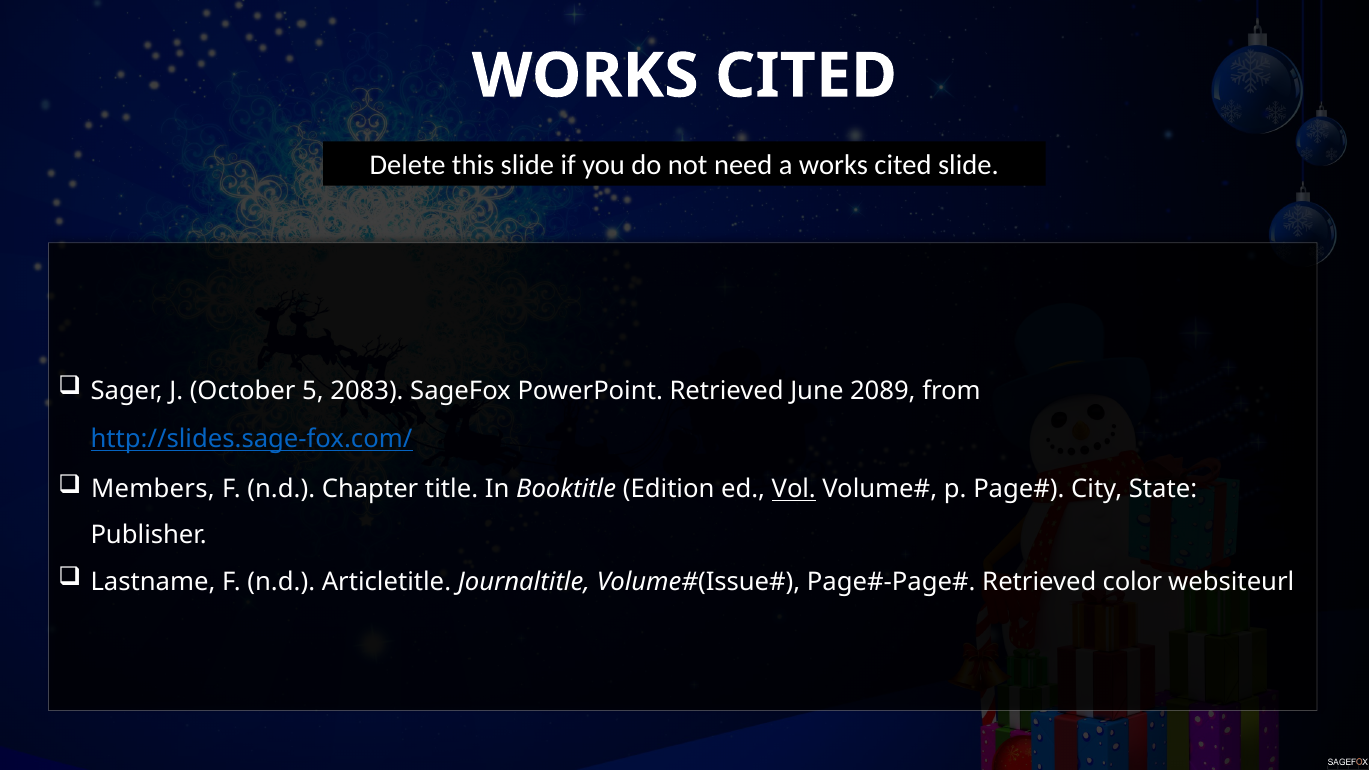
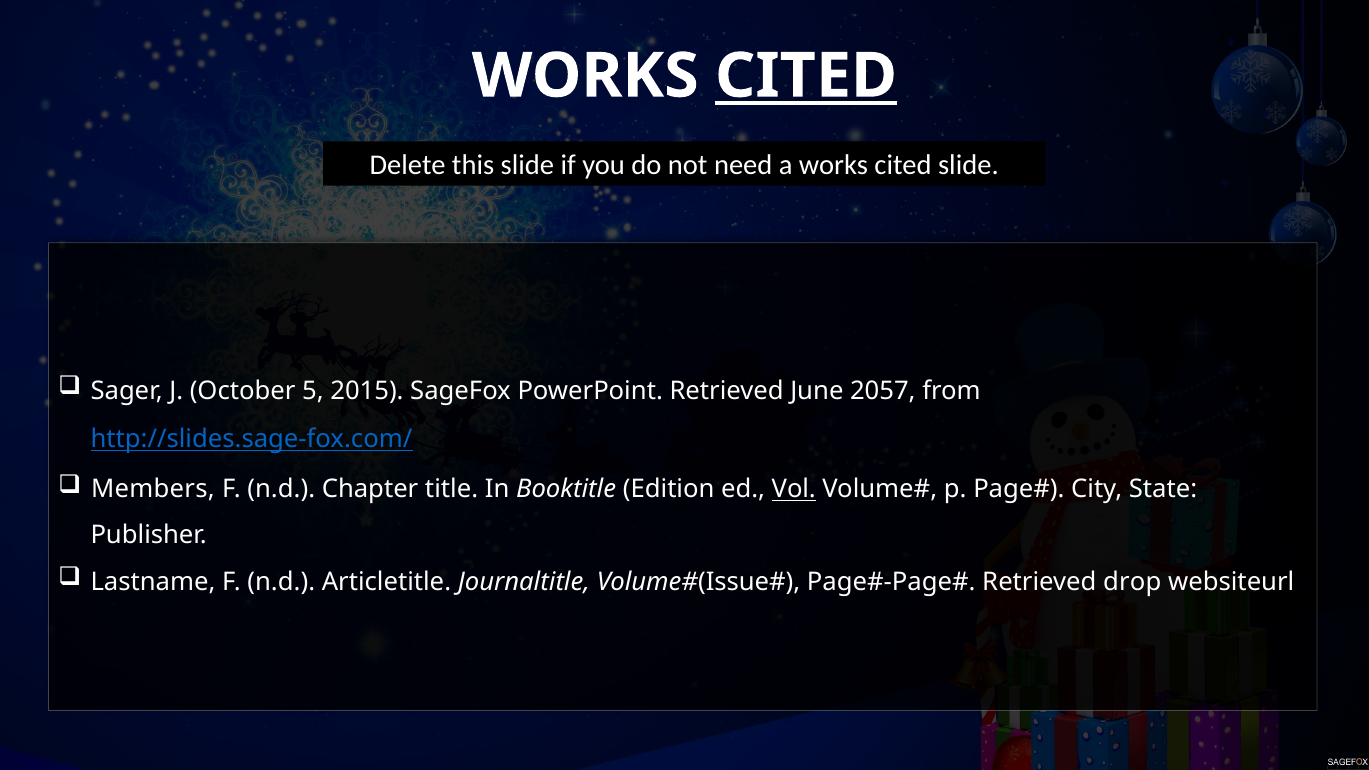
CITED at (806, 76) underline: none -> present
2083: 2083 -> 2015
2089: 2089 -> 2057
color: color -> drop
